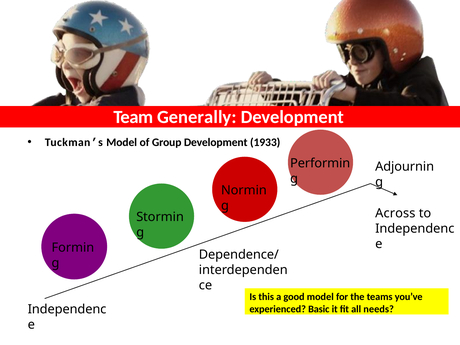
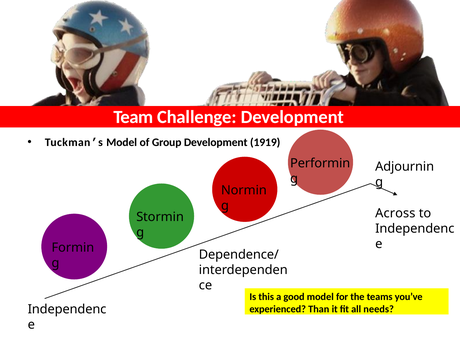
Generally: Generally -> Challenge
1933: 1933 -> 1919
Basic: Basic -> Than
